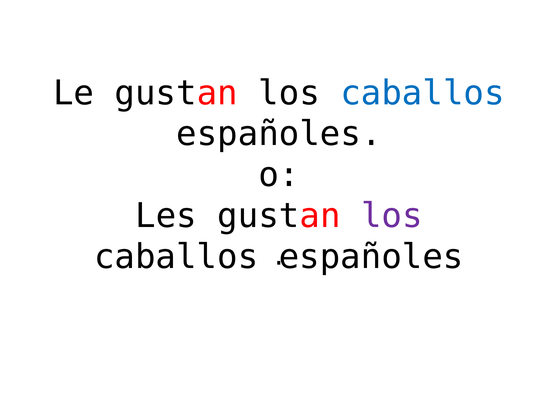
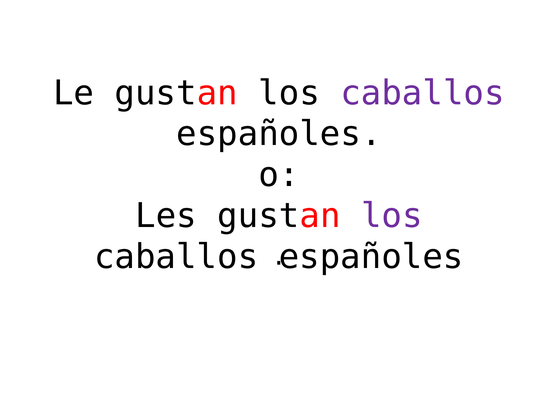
caballos at (423, 93) colour: blue -> purple
